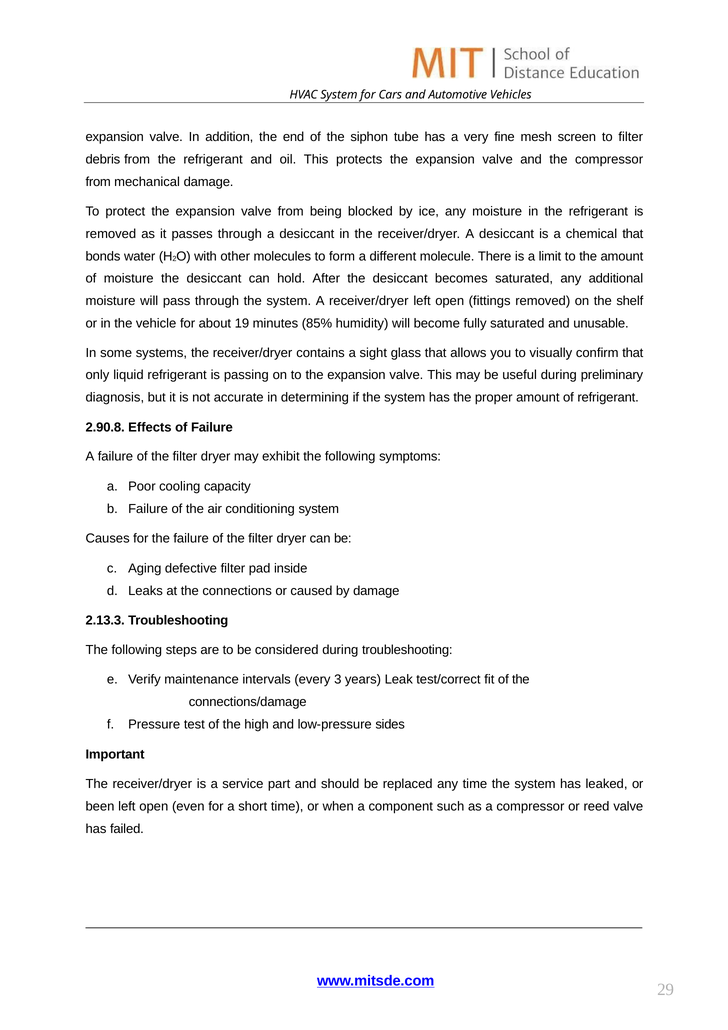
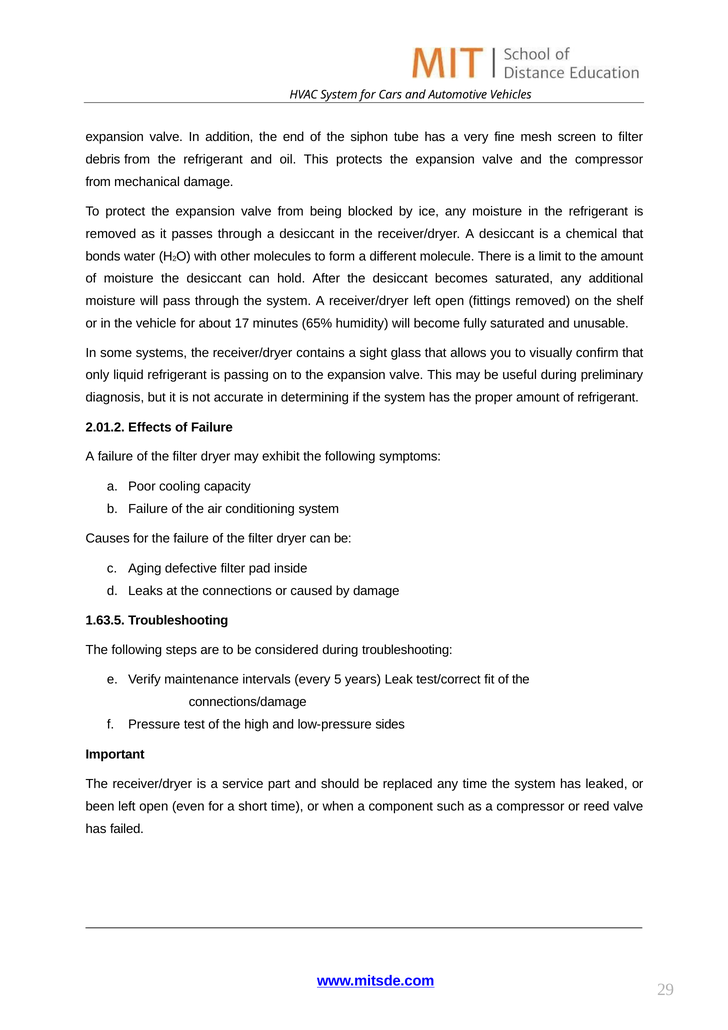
19: 19 -> 17
85%: 85% -> 65%
2.90.8: 2.90.8 -> 2.01.2
2.13.3: 2.13.3 -> 1.63.5
3: 3 -> 5
